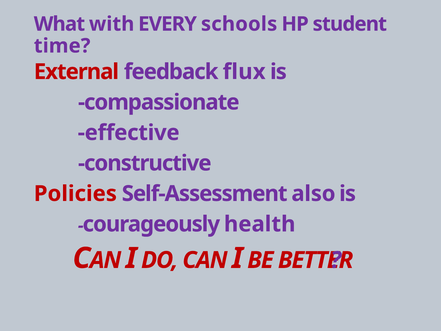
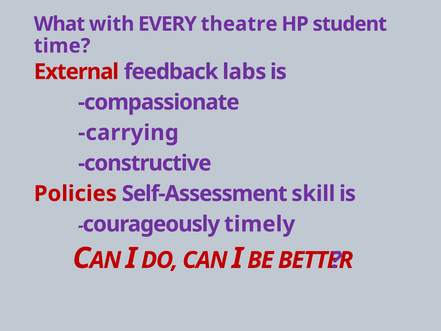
schools: schools -> theatre
flux: flux -> labs
effective: effective -> carrying
also: also -> skill
health: health -> timely
